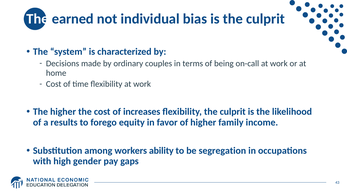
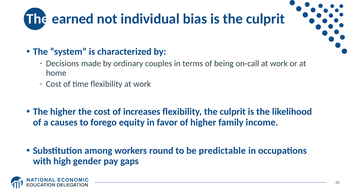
results: results -> causes
ability: ability -> round
segregation: segregation -> predictable
